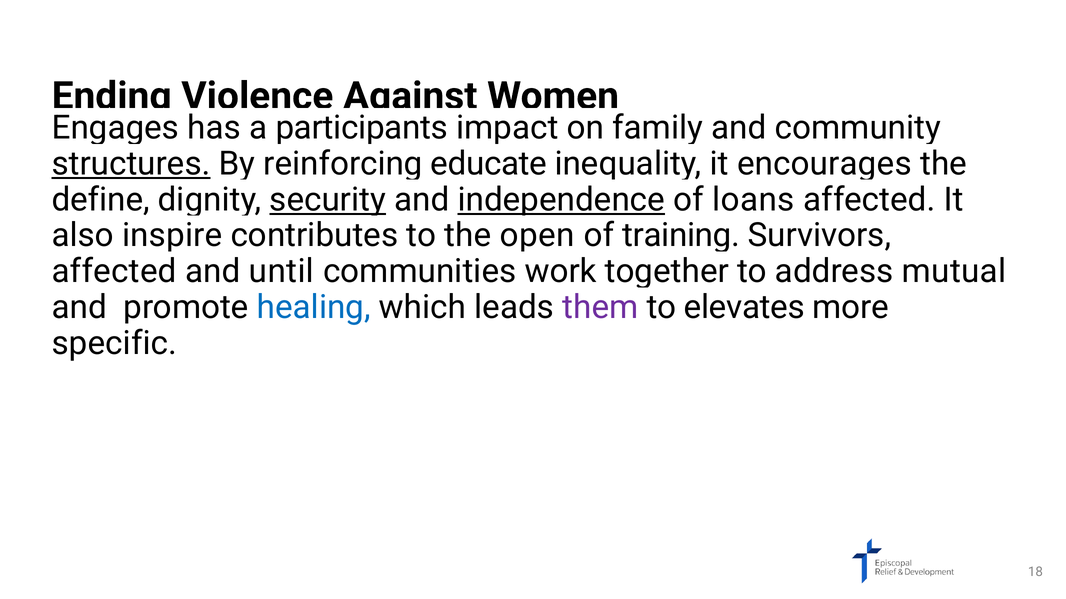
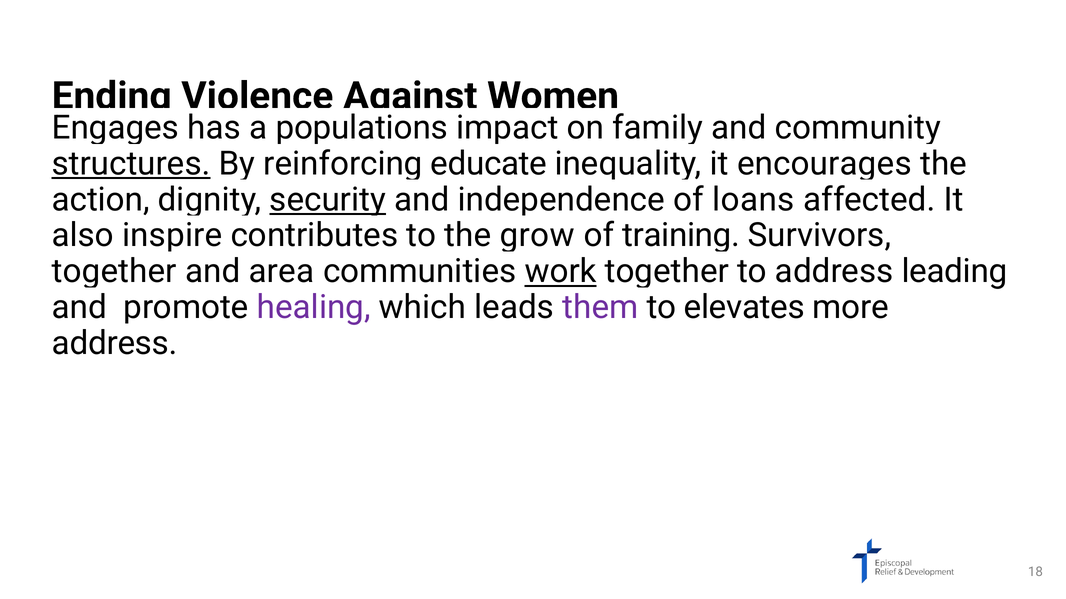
participants: participants -> populations
define: define -> action
independence underline: present -> none
open: open -> grow
affected at (114, 272): affected -> together
until: until -> area
work underline: none -> present
mutual: mutual -> leading
healing colour: blue -> purple
specific at (114, 344): specific -> address
